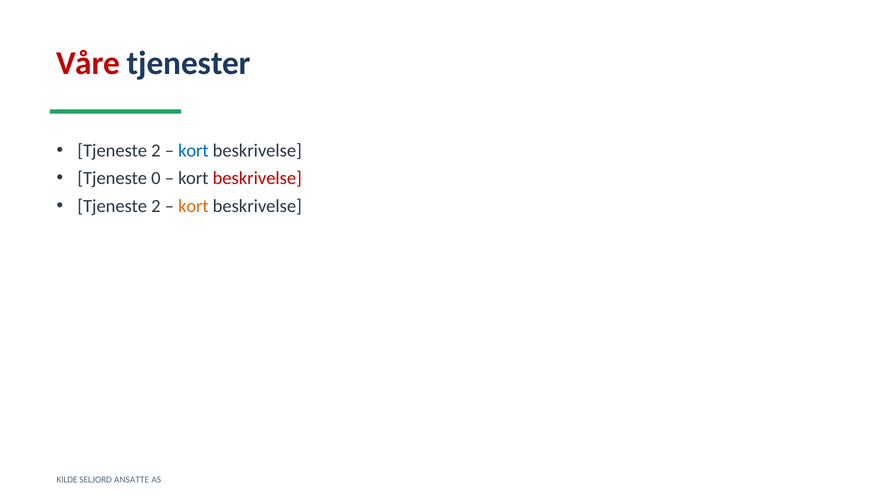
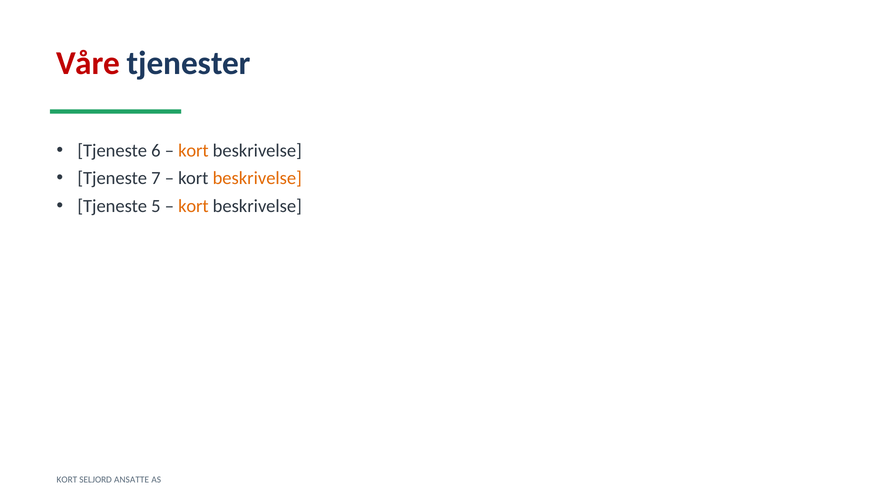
2 at (156, 151): 2 -> 6
kort at (193, 151) colour: blue -> orange
0: 0 -> 7
beskrivelse at (257, 178) colour: red -> orange
2 at (156, 206): 2 -> 5
KILDE at (67, 480): KILDE -> KORT
